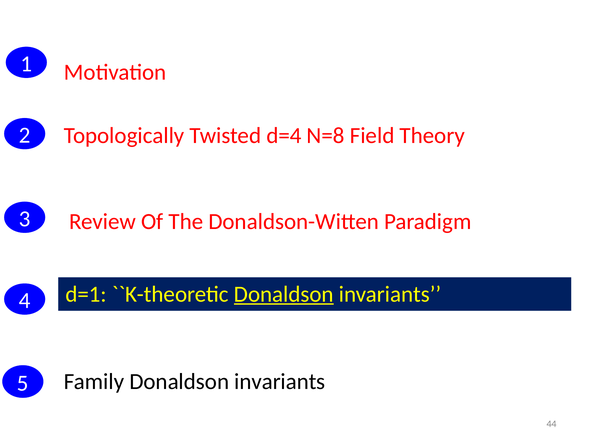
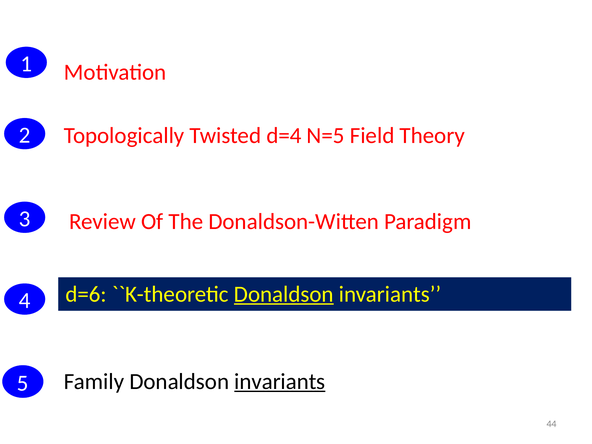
N=8: N=8 -> N=5
d=1: d=1 -> d=6
invariants at (280, 381) underline: none -> present
